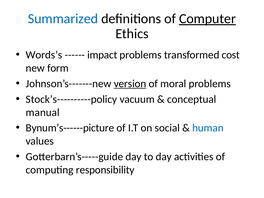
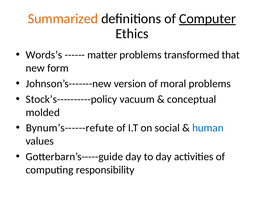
Summarized colour: blue -> orange
impact: impact -> matter
cost: cost -> that
version underline: present -> none
manual: manual -> molded
Bynum’s------picture: Bynum’s------picture -> Bynum’s------refute
